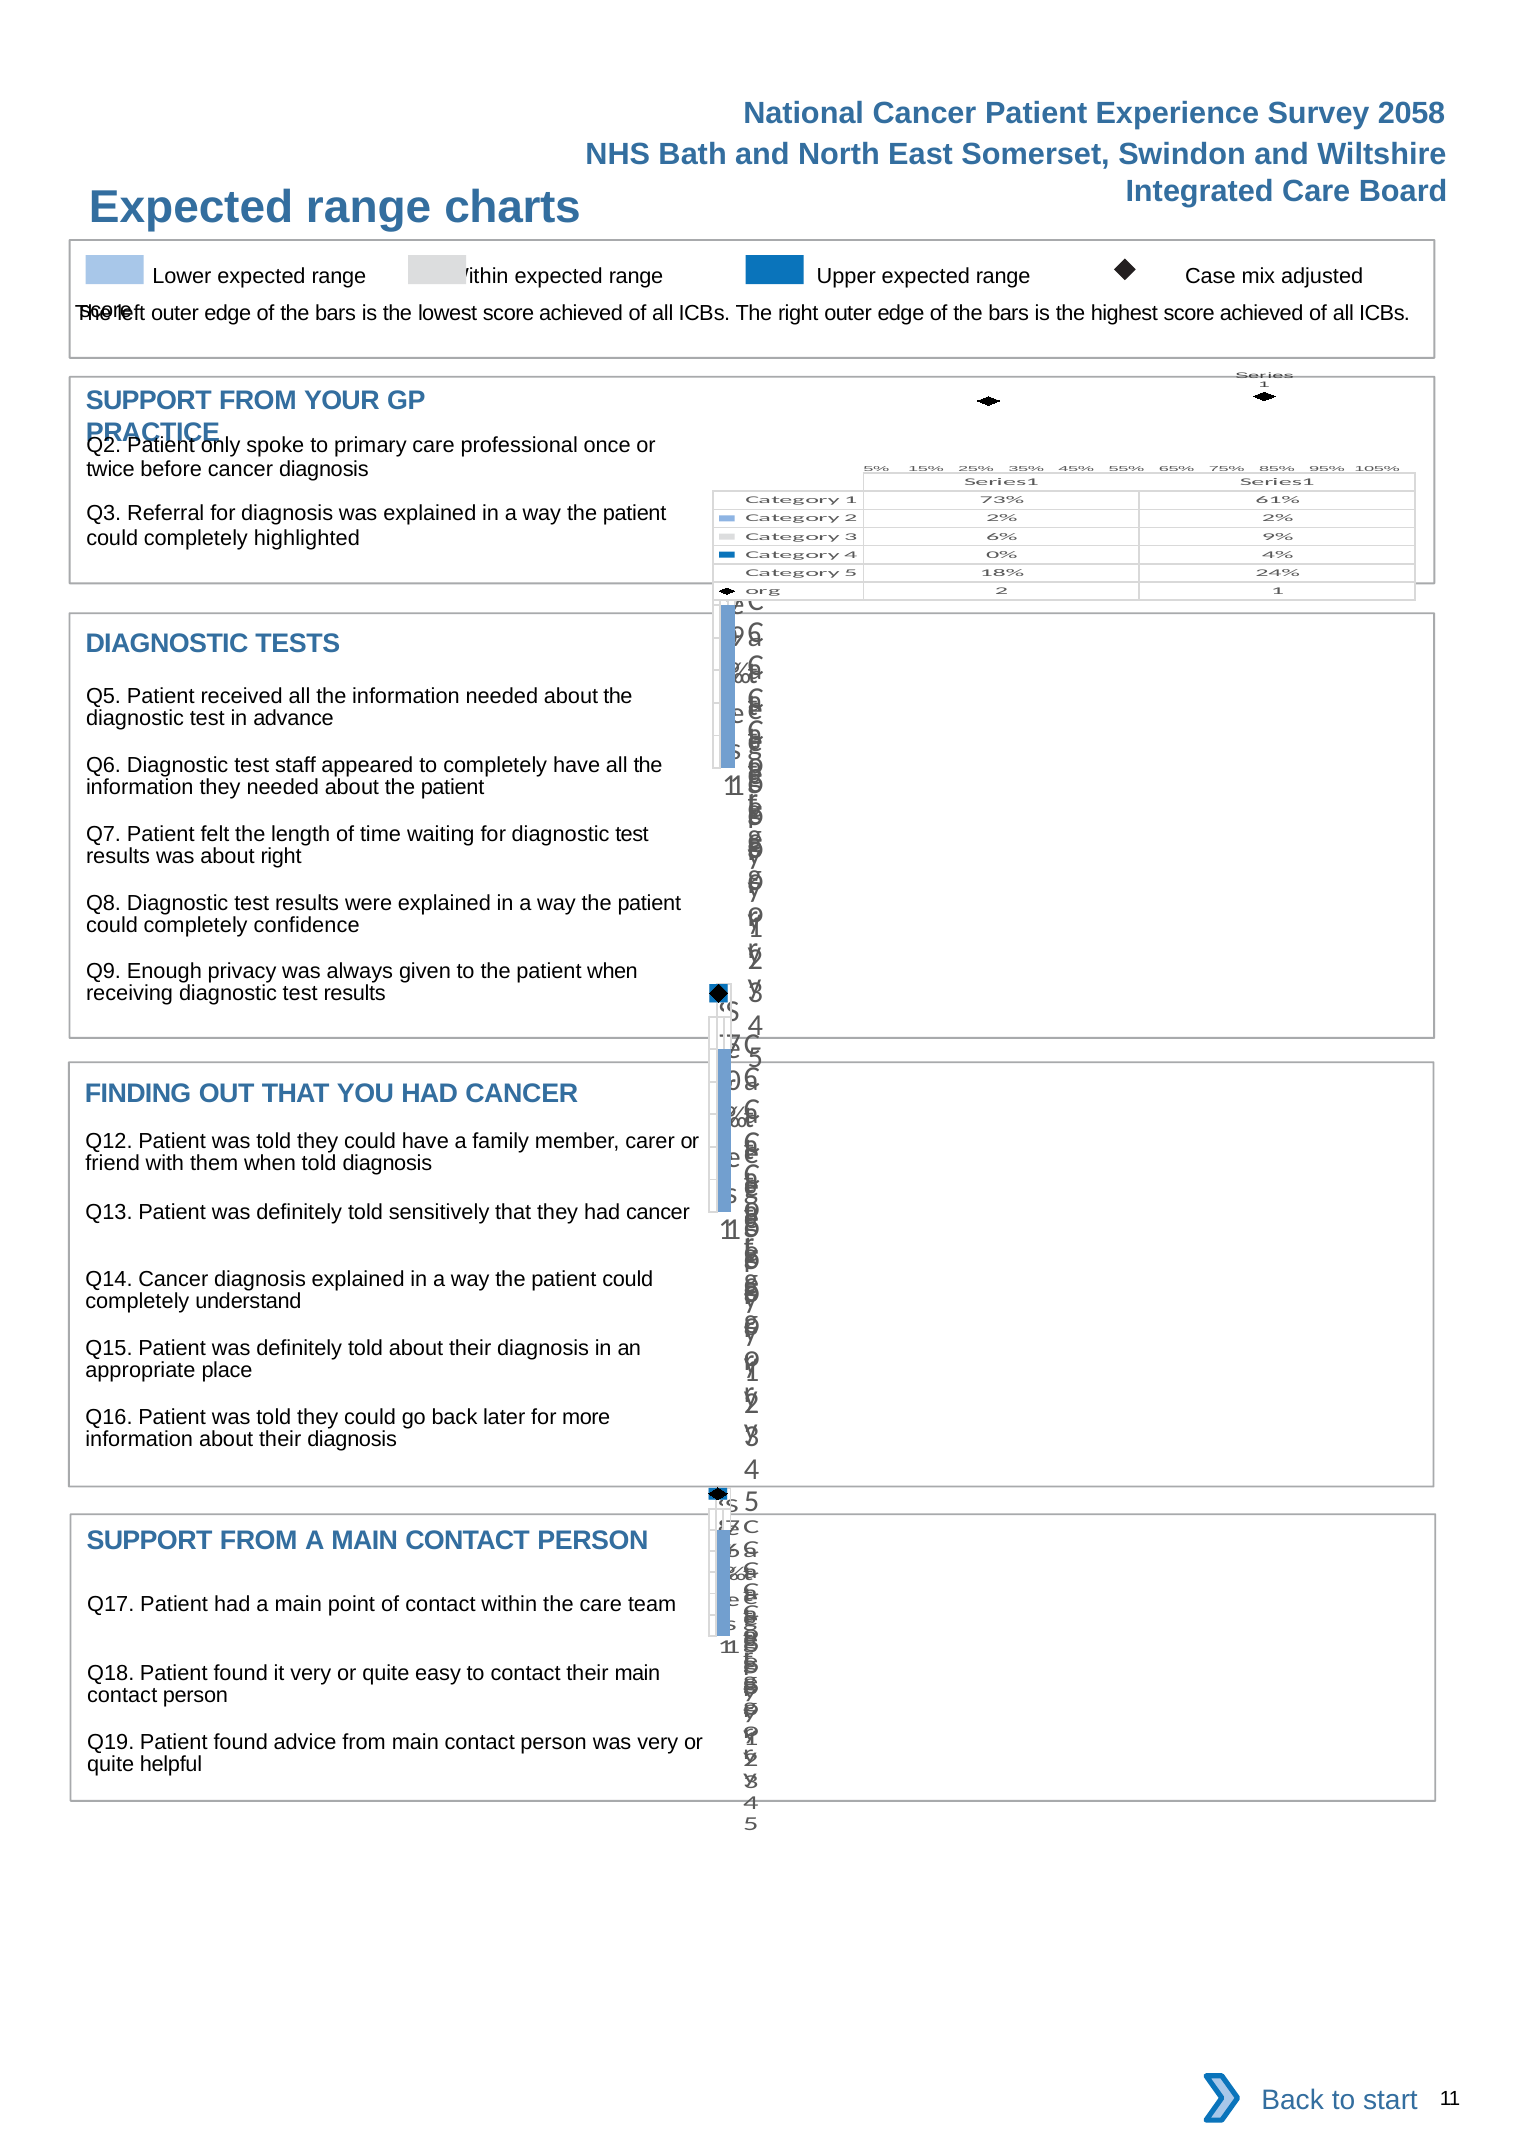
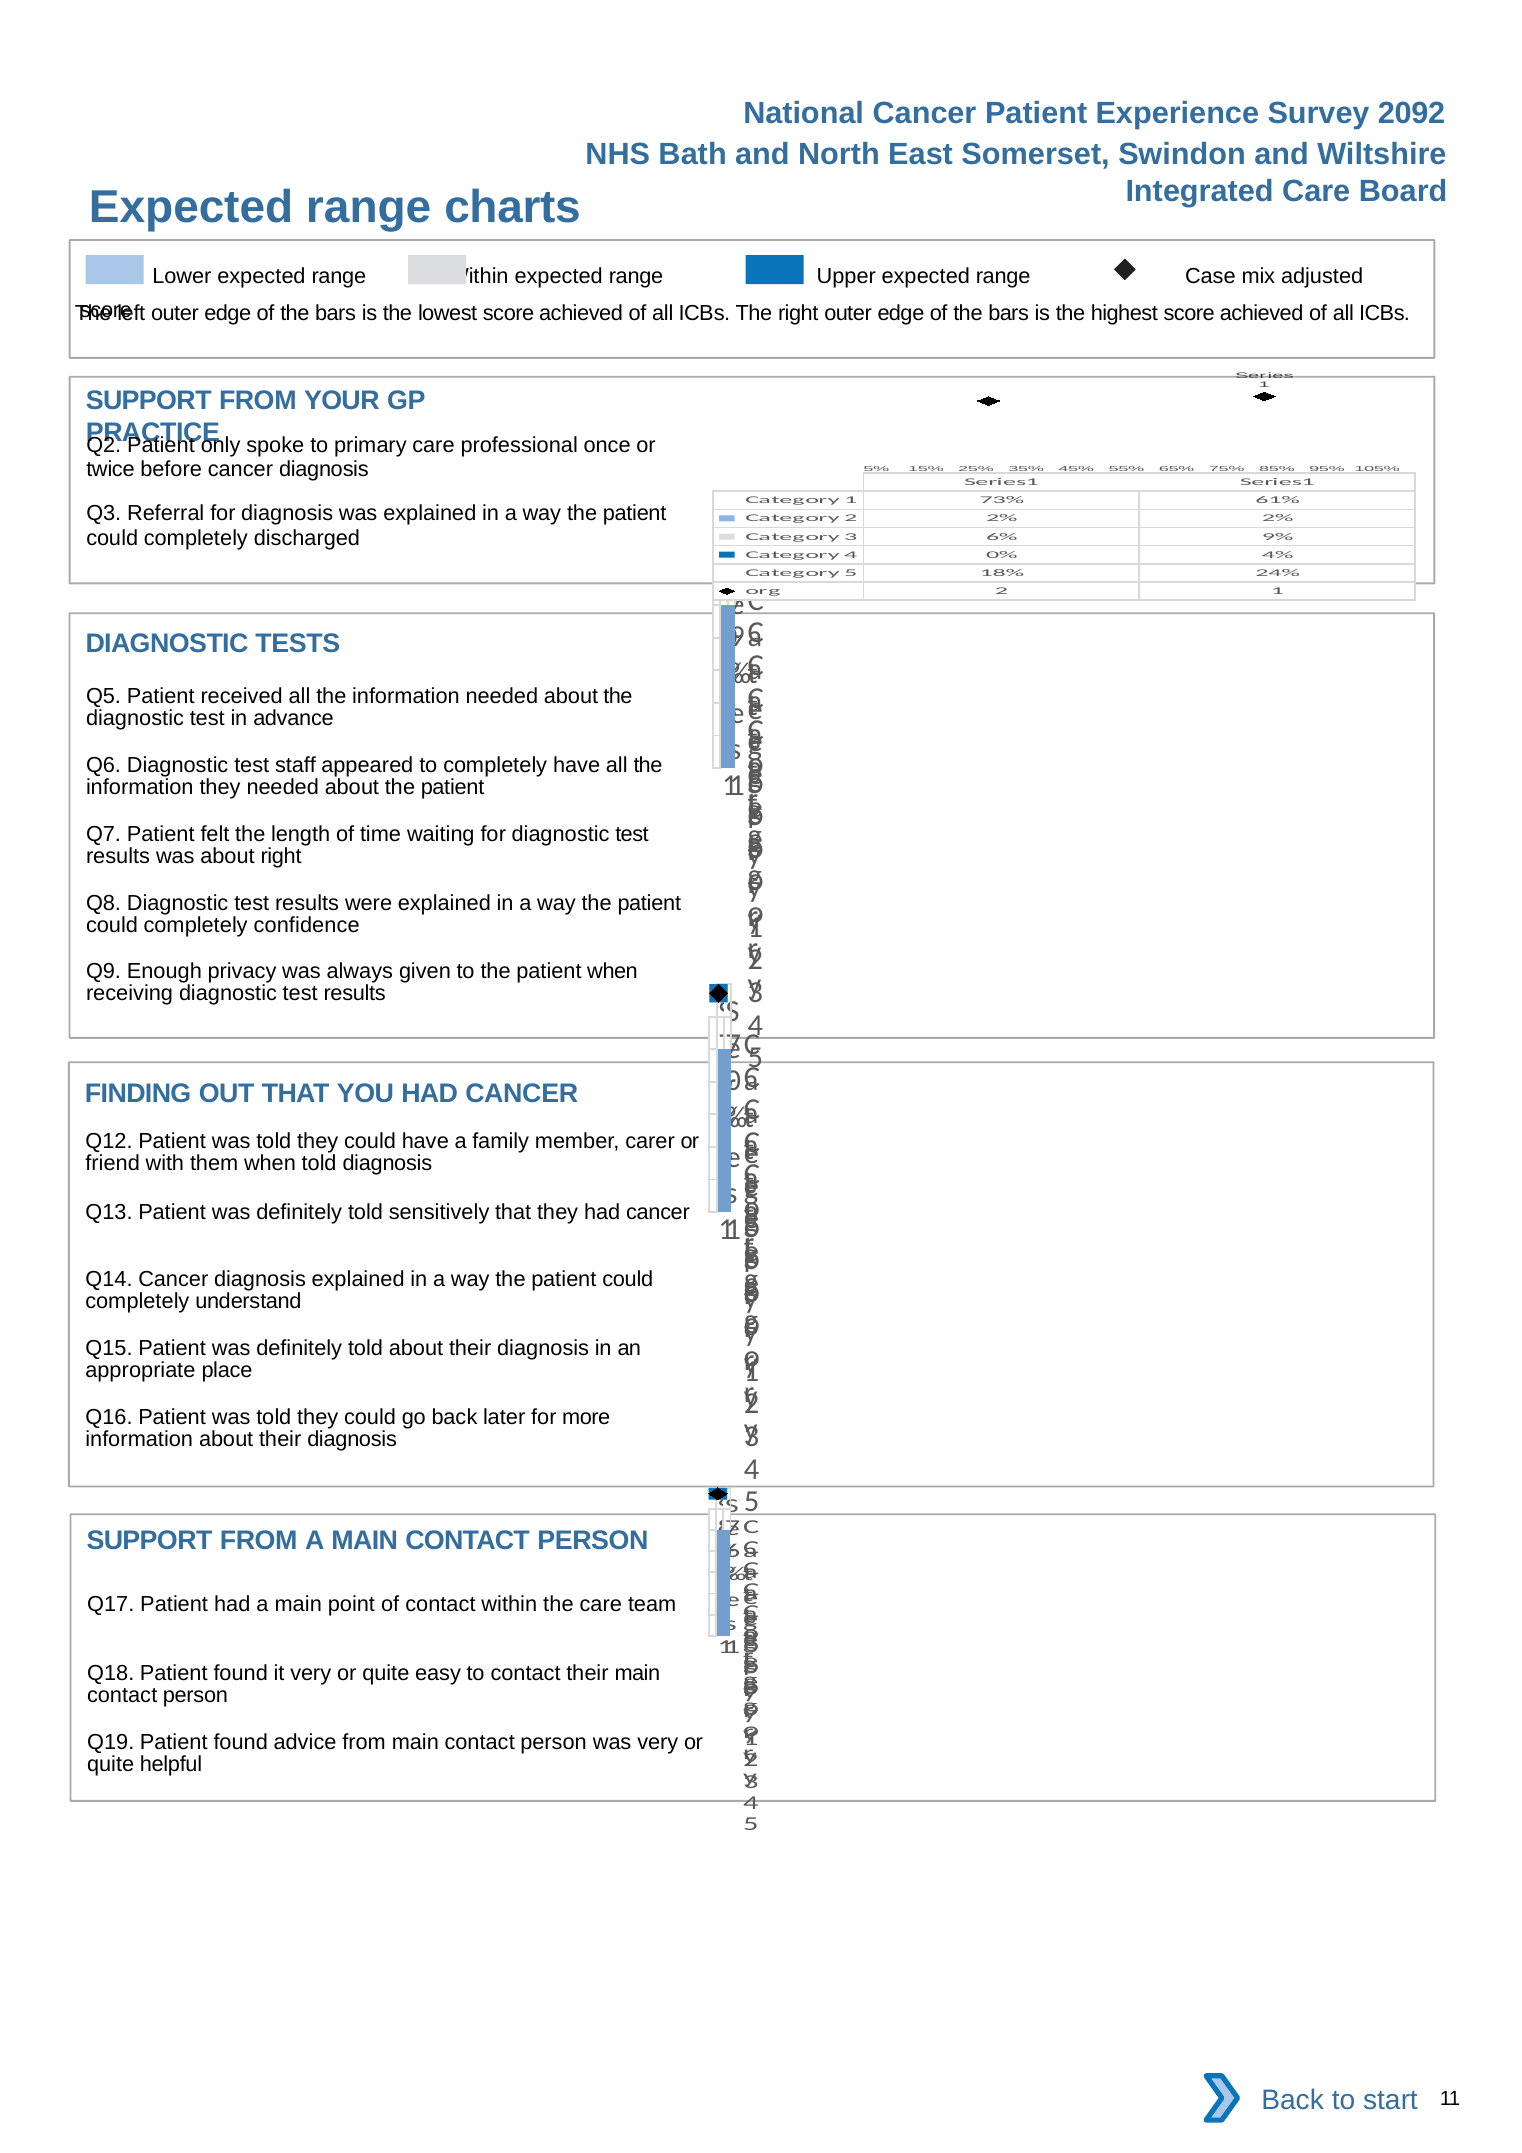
2058: 2058 -> 2092
highlighted: highlighted -> discharged
